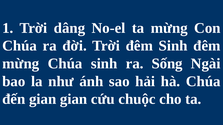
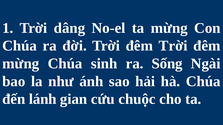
đêm Sinh: Sinh -> Trời
đến gian: gian -> lánh
